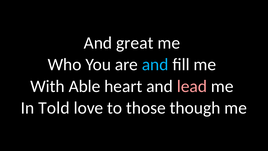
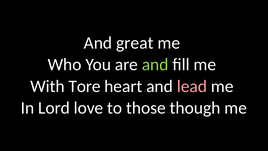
and at (155, 64) colour: light blue -> light green
Able: Able -> Tore
Told: Told -> Lord
